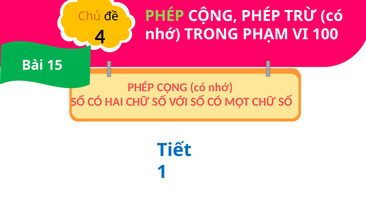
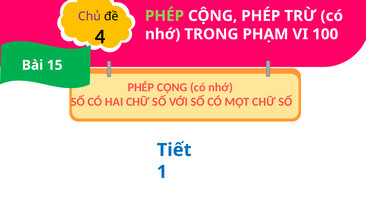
Chủ colour: orange -> purple
